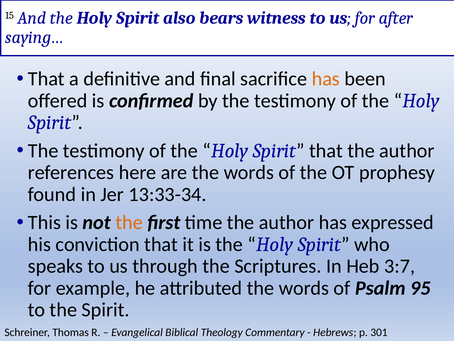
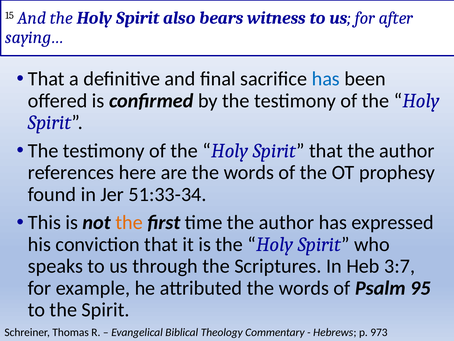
has at (326, 79) colour: orange -> blue
13:33-34: 13:33-34 -> 51:33-34
301: 301 -> 973
